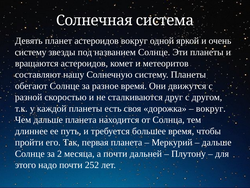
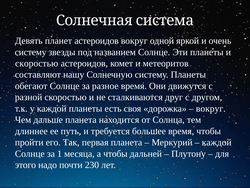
вращаются at (37, 63): вращаются -> скоростью
дальше at (217, 142): дальше -> каждой
2: 2 -> 1
а почти: почти -> чтобы
252: 252 -> 230
